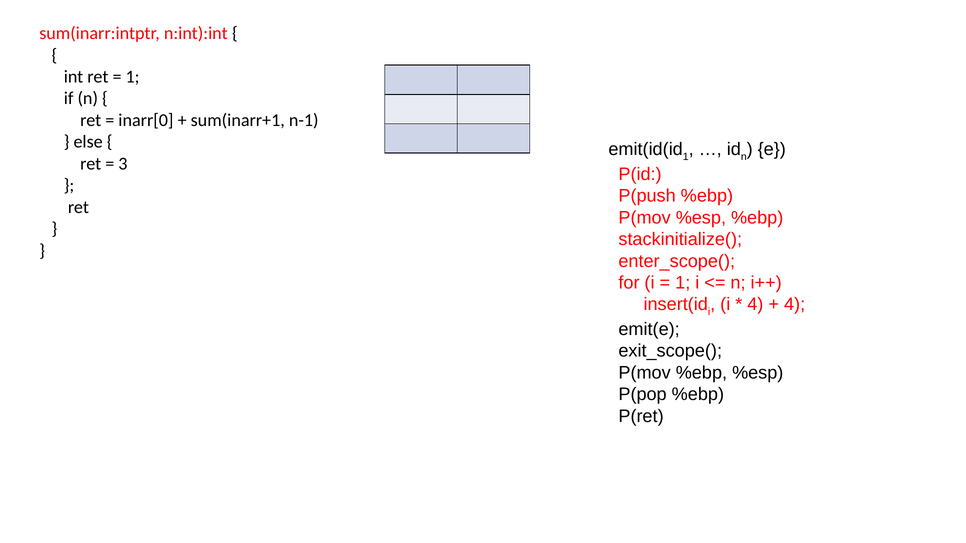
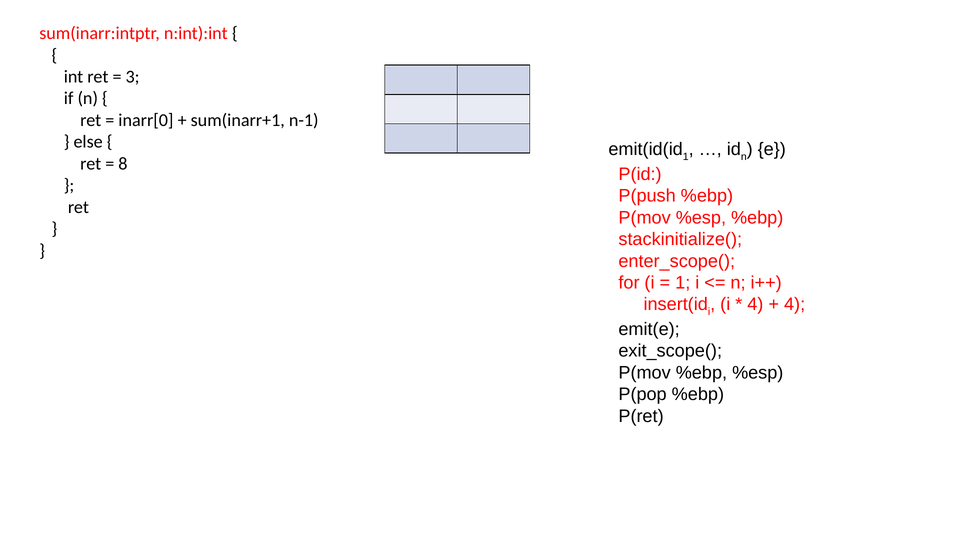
1 at (133, 77): 1 -> 3
3: 3 -> 8
